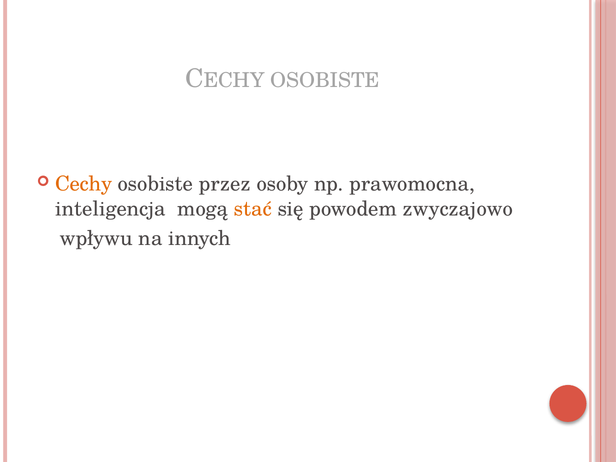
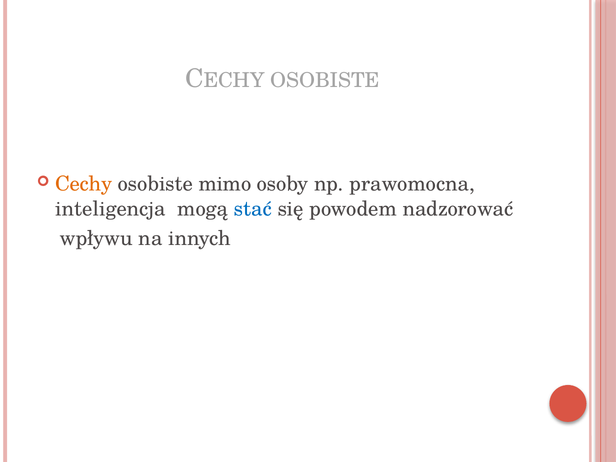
przez: przez -> mimo
stać colour: orange -> blue
zwyczajowo: zwyczajowo -> nadzorować
